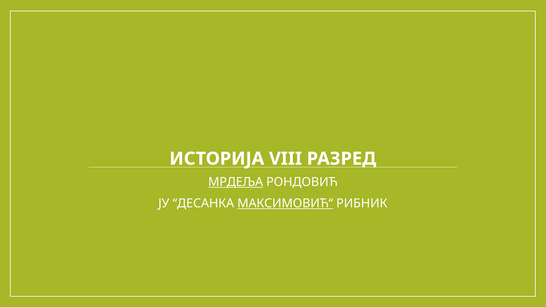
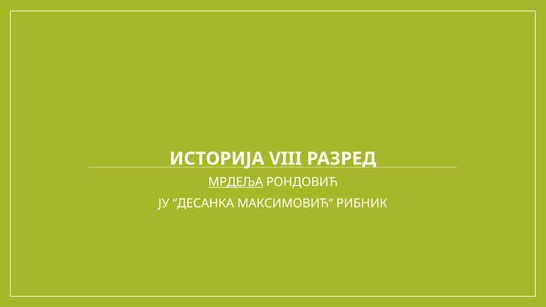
МАКСИМОВИЋ“ underline: present -> none
